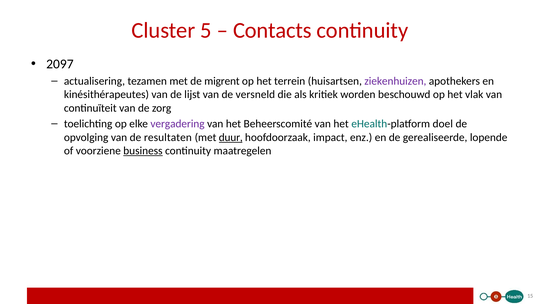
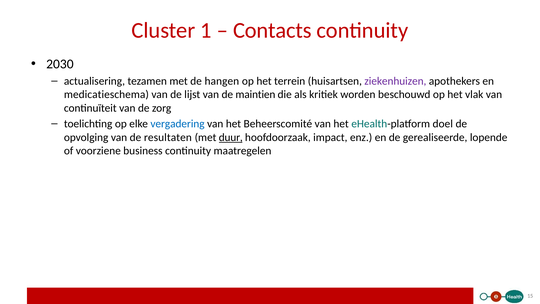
5: 5 -> 1
2097: 2097 -> 2030
migrent: migrent -> hangen
kinésithérapeutes: kinésithérapeutes -> medicatieschema
versneld: versneld -> maintien
vergadering colour: purple -> blue
business underline: present -> none
